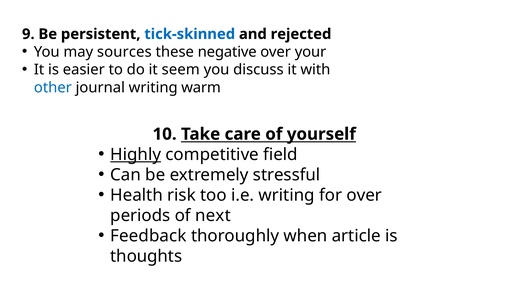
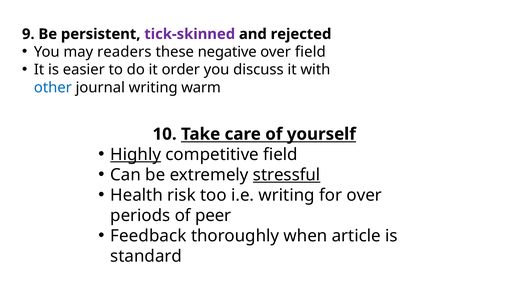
tick-skinned colour: blue -> purple
sources: sources -> readers
over your: your -> field
seem: seem -> order
stressful underline: none -> present
next: next -> peer
thoughts: thoughts -> standard
